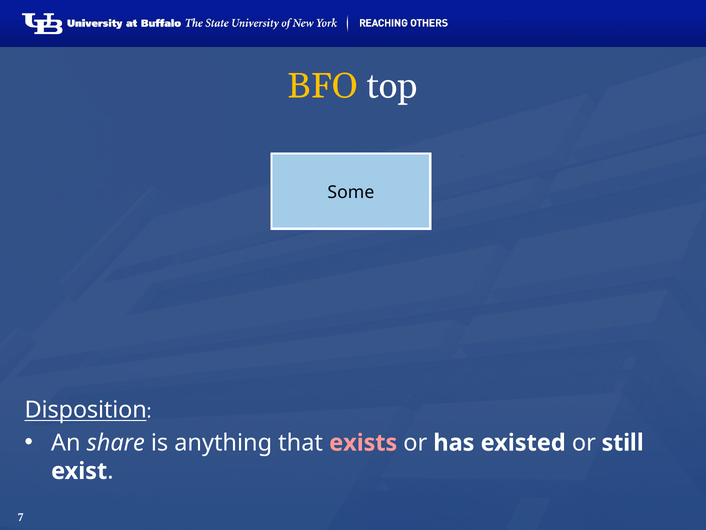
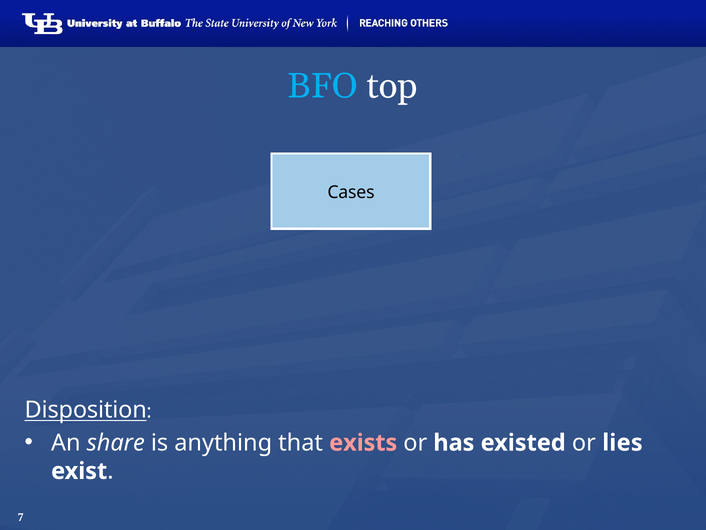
BFO colour: yellow -> light blue
Some: Some -> Cases
still: still -> lies
